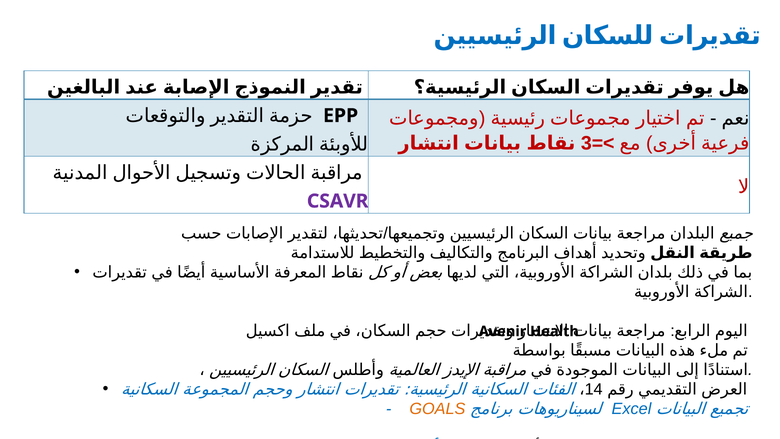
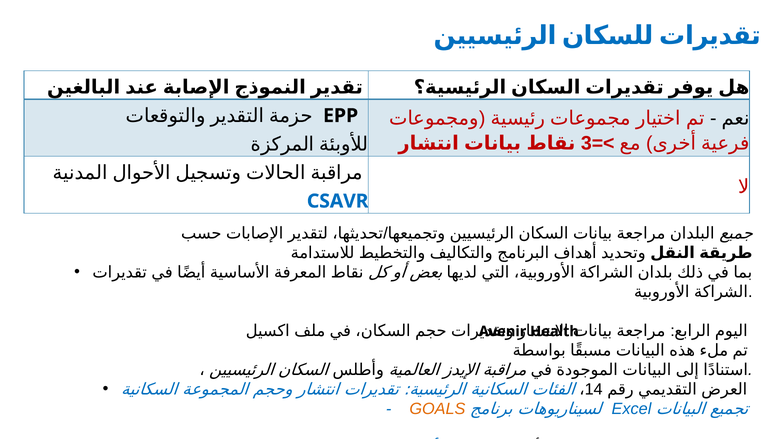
CSAVR colour: purple -> blue
